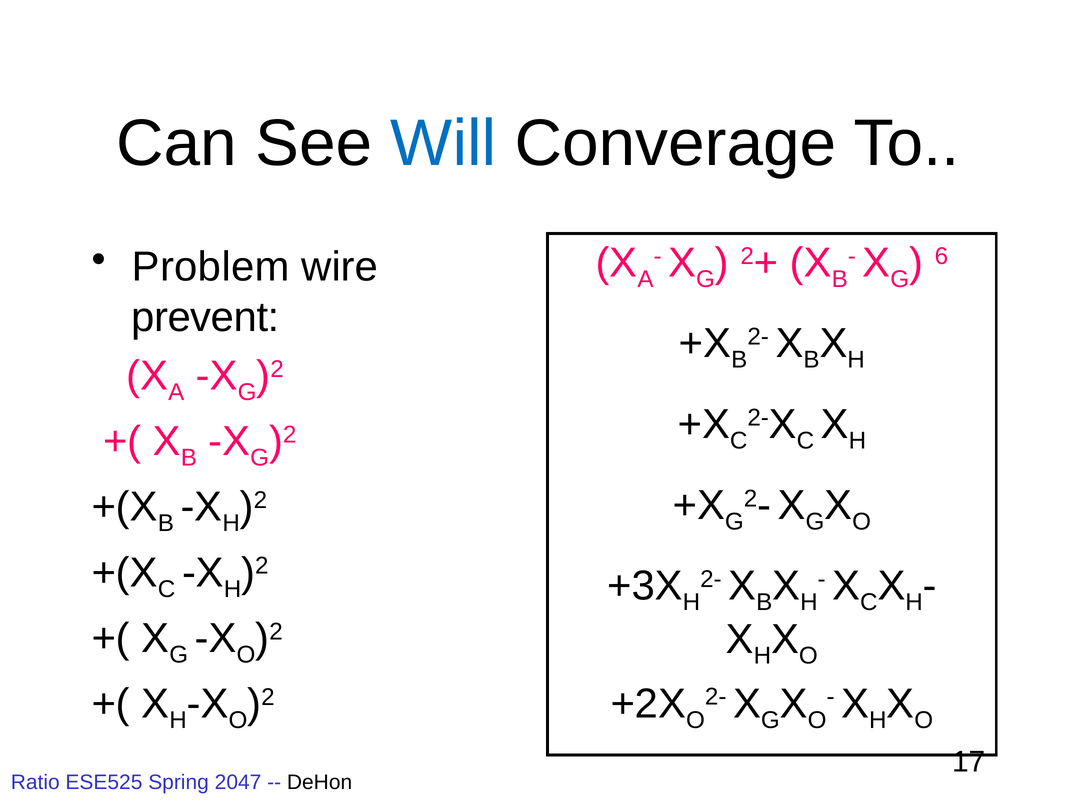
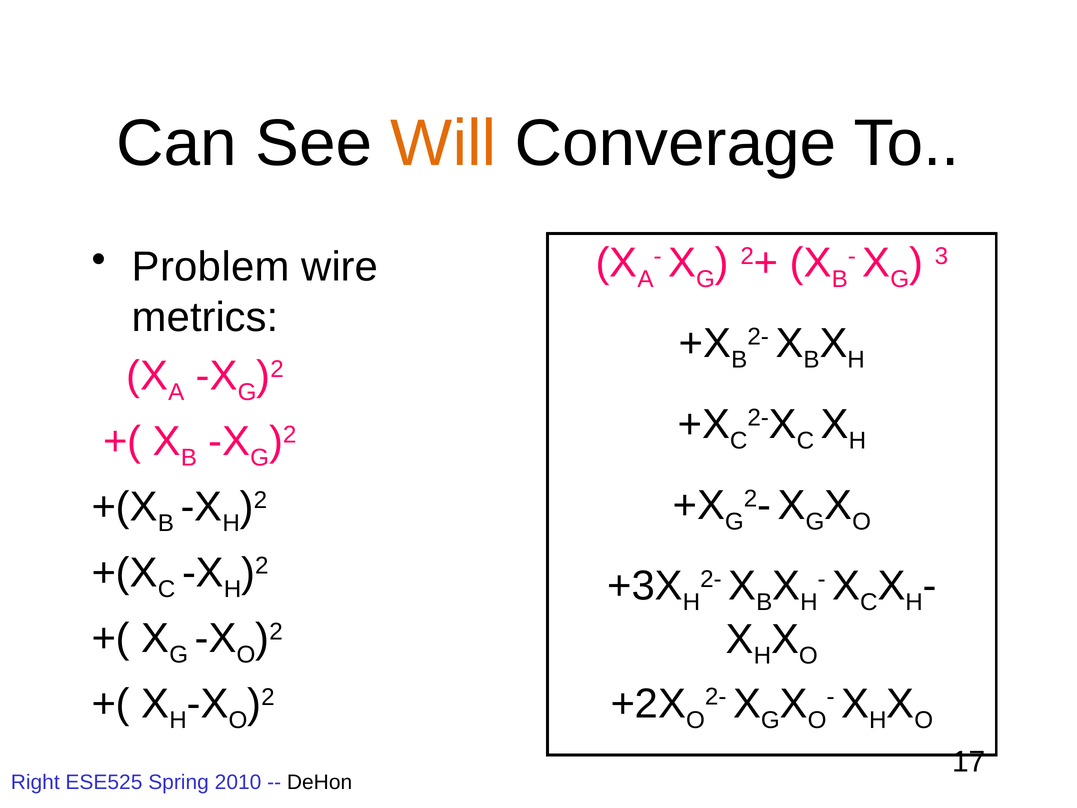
Will colour: blue -> orange
6: 6 -> 3
prevent: prevent -> metrics
Ratio: Ratio -> Right
2047: 2047 -> 2010
